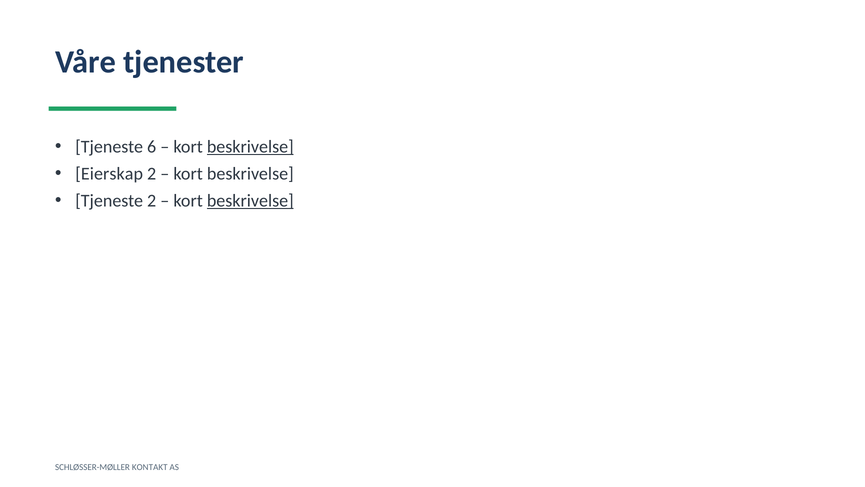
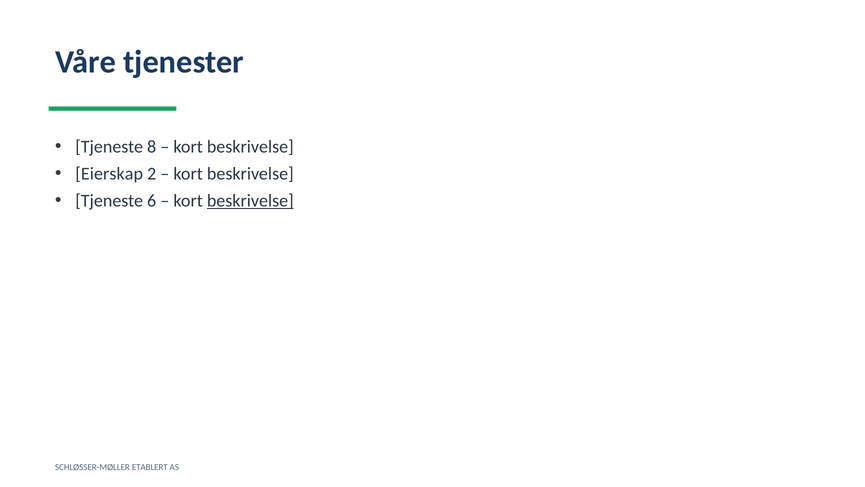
6: 6 -> 8
beskrivelse at (250, 147) underline: present -> none
Tjeneste 2: 2 -> 6
KONTAKT: KONTAKT -> ETABLERT
